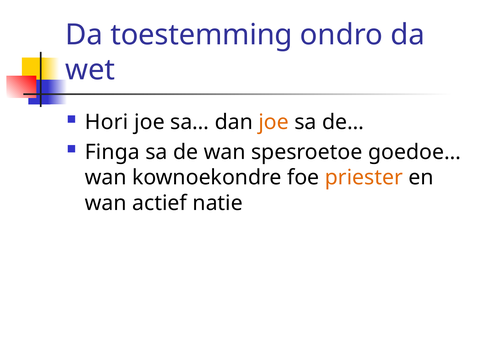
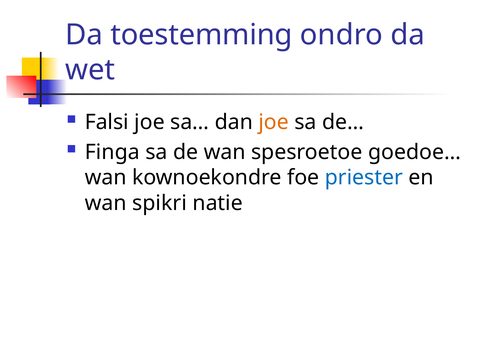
Hori: Hori -> Falsi
priester colour: orange -> blue
actief: actief -> spikri
